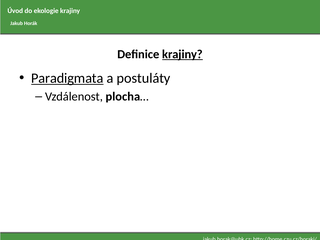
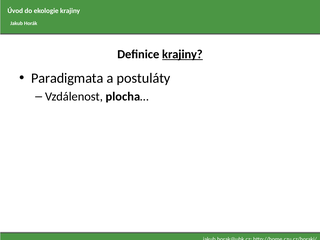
Paradigmata underline: present -> none
